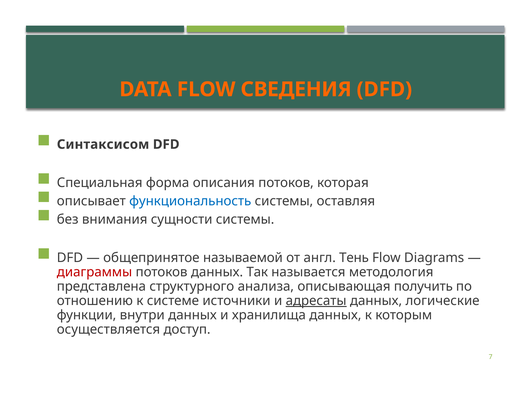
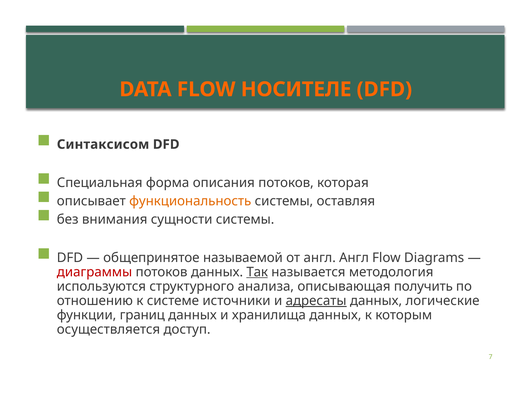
СВЕДЕНИЯ: СВЕДЕНИЯ -> НОСИТЕЛЕ
функциональность colour: blue -> orange
англ Тень: Тень -> Англ
Так underline: none -> present
представлена: представлена -> используются
внутри: внутри -> границ
